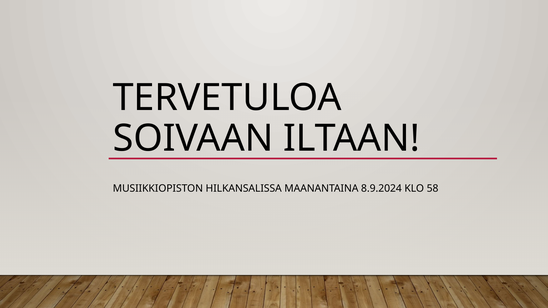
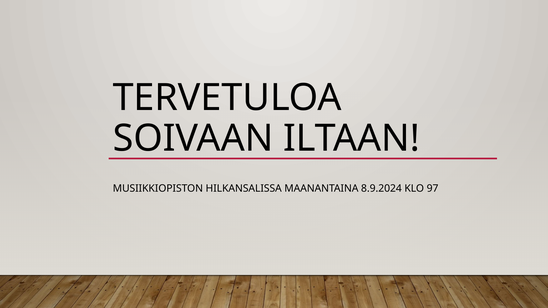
58: 58 -> 97
